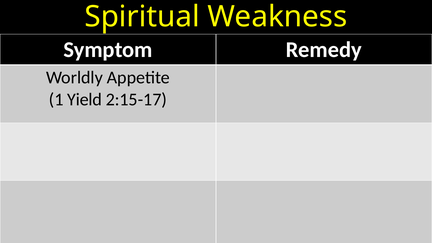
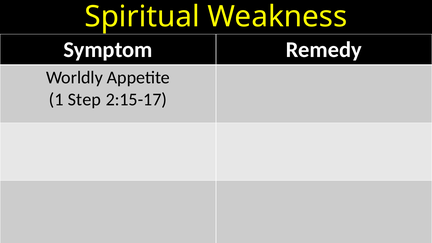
Yield: Yield -> Step
